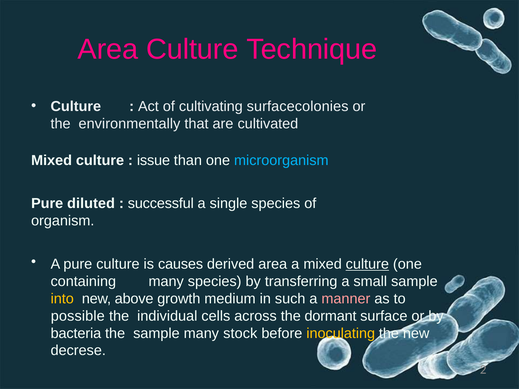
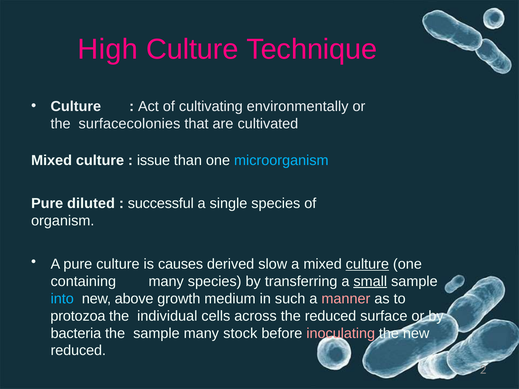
Area at (108, 49): Area -> High
surfacecolonies: surfacecolonies -> environmentally
environmentally: environmentally -> surfacecolonies
derived area: area -> slow
small underline: none -> present
into colour: yellow -> light blue
possible: possible -> protozoa
the dormant: dormant -> reduced
inoculating colour: yellow -> pink
decrese at (78, 351): decrese -> reduced
